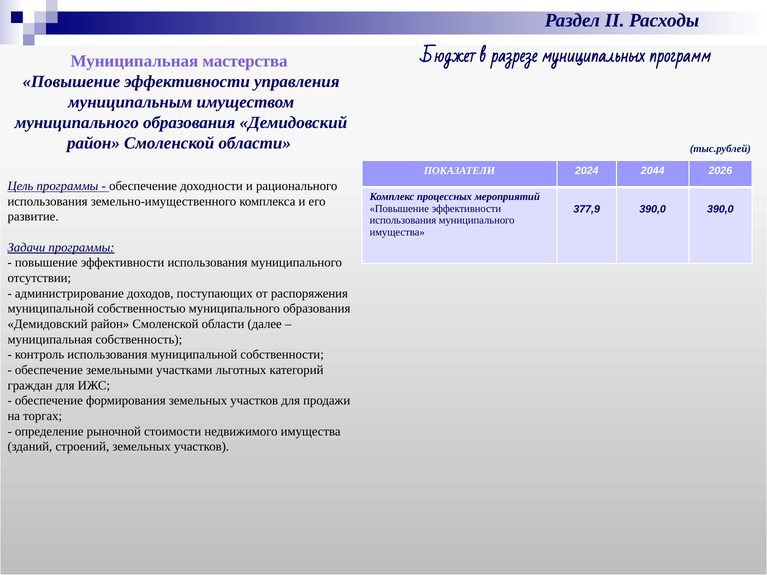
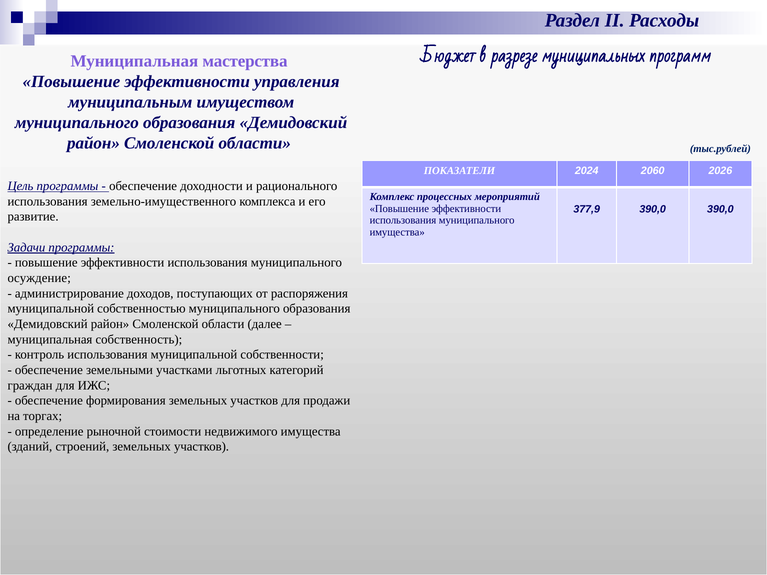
2044: 2044 -> 2060
отсутствии: отсутствии -> осуждение
